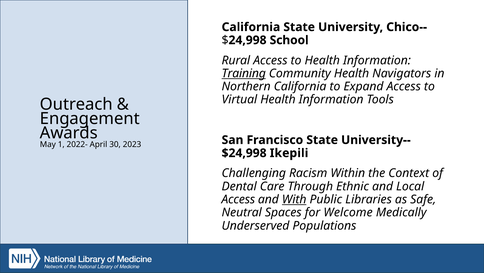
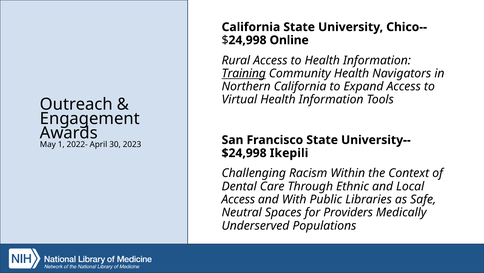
School: School -> Online
With underline: present -> none
Welcome: Welcome -> Providers
